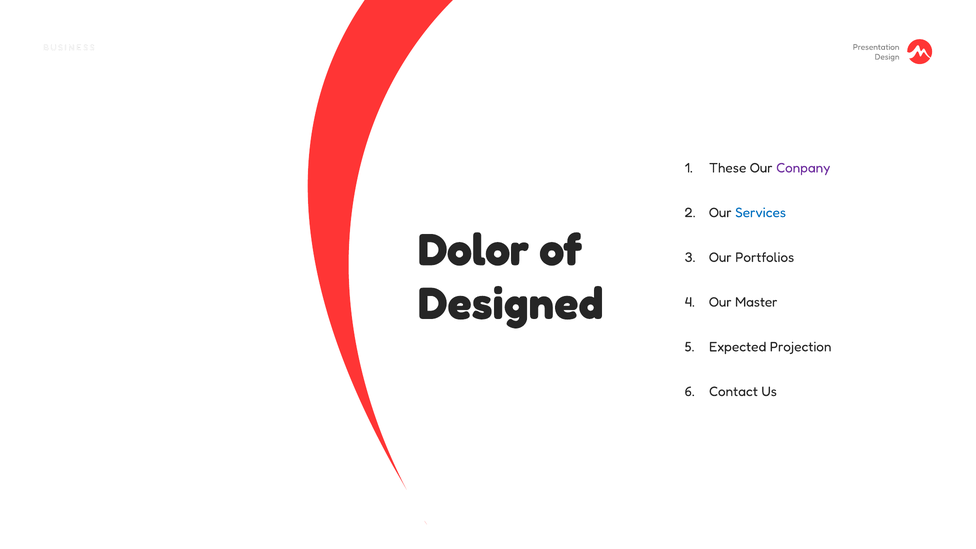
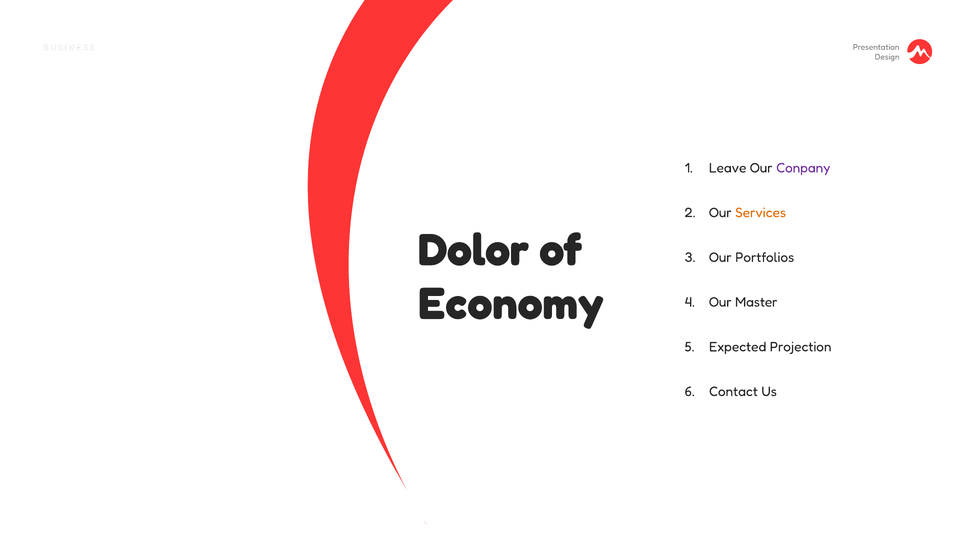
These: These -> Leave
Services colour: blue -> orange
Designed: Designed -> Economy
